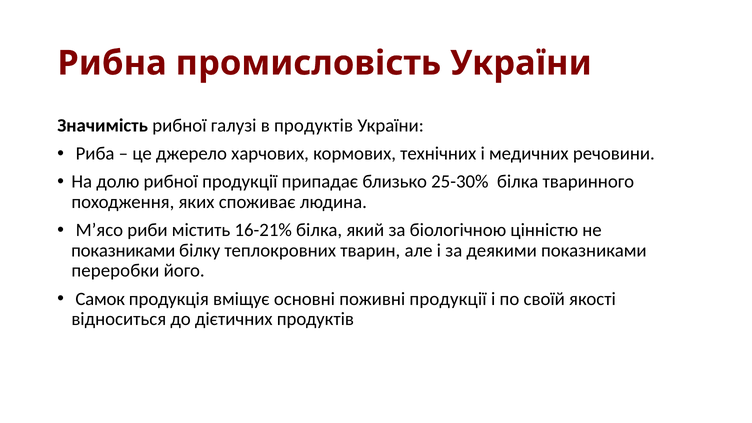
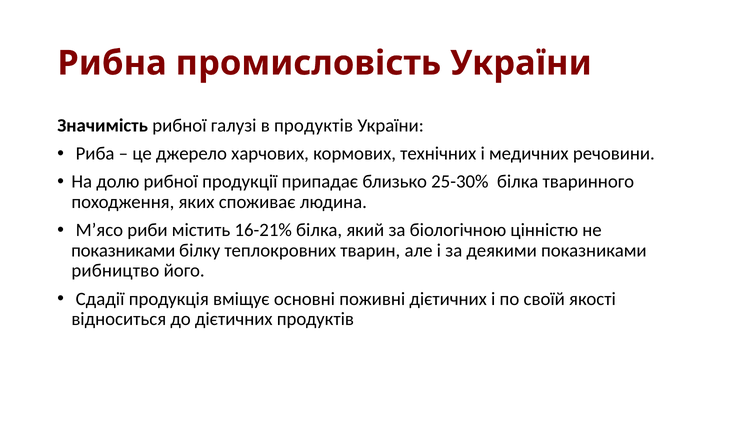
переробки: переробки -> рибництво
Самок: Самок -> Сдадії
поживні продукції: продукції -> дієтичних
